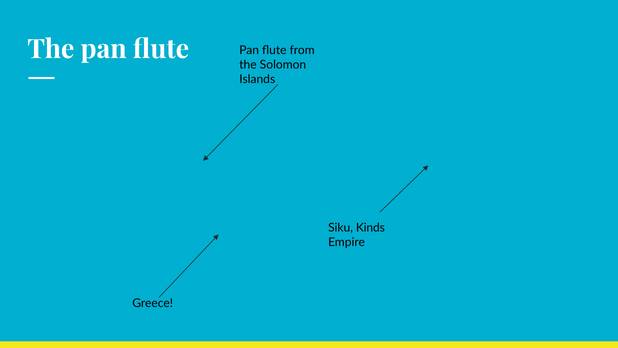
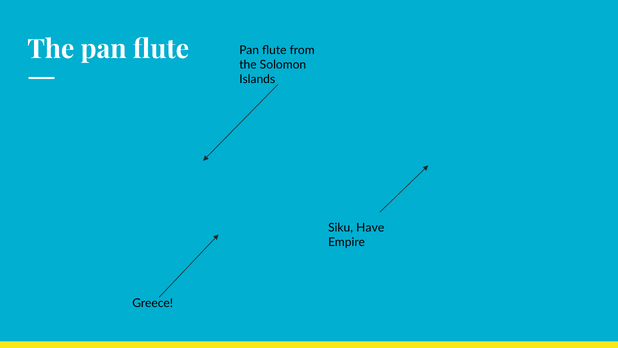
Kinds: Kinds -> Have
